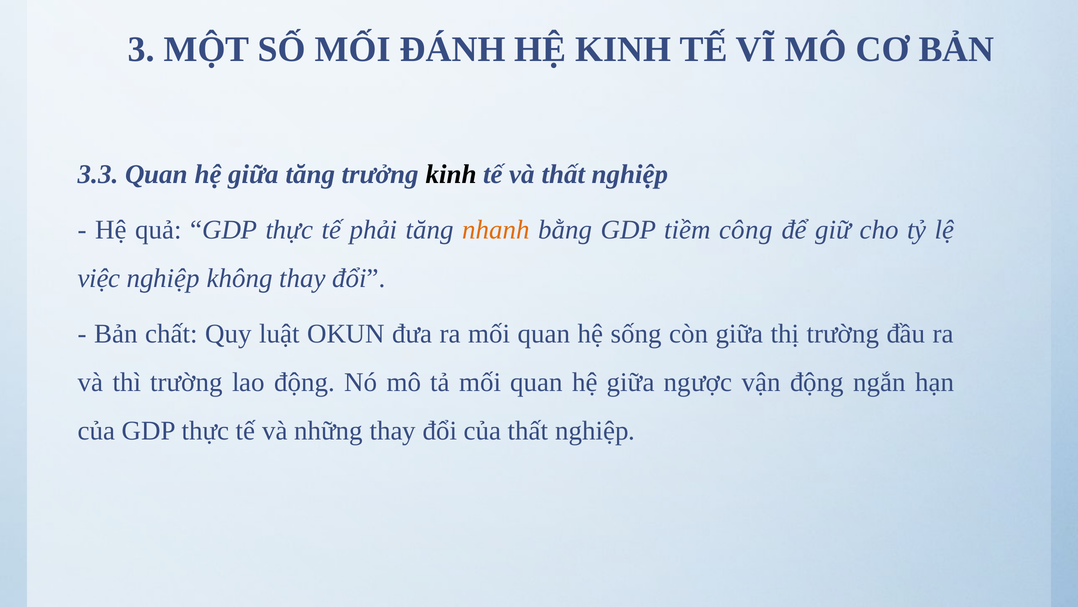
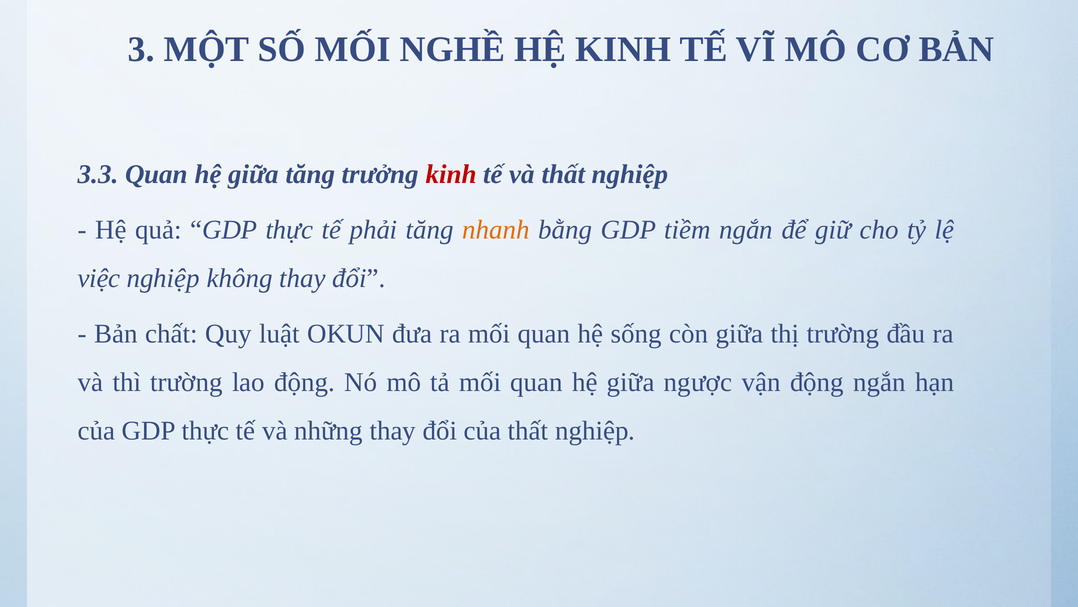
ĐÁNH: ĐÁNH -> NGHỀ
kinh at (451, 174) colour: black -> red
tiềm công: công -> ngắn
